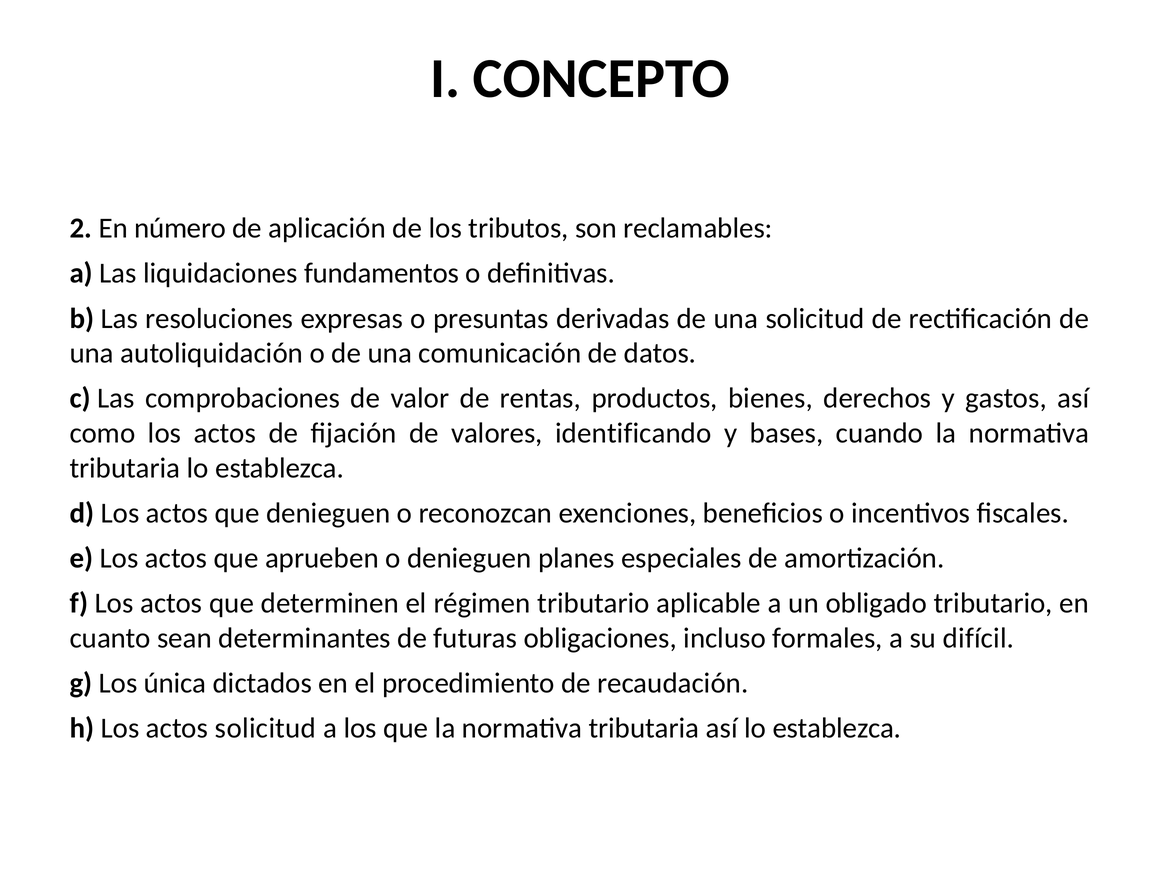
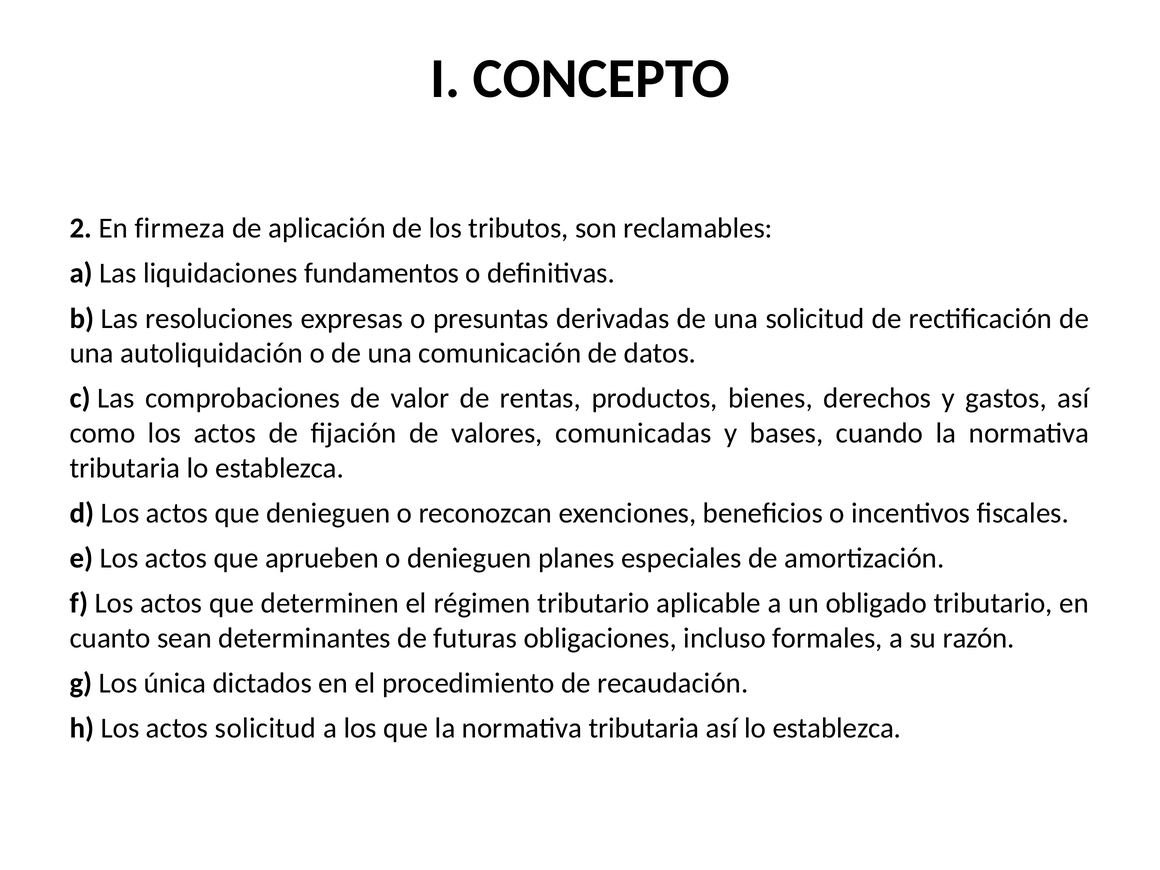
número: número -> firmeza
identificando: identificando -> comunicadas
difícil: difícil -> razón
